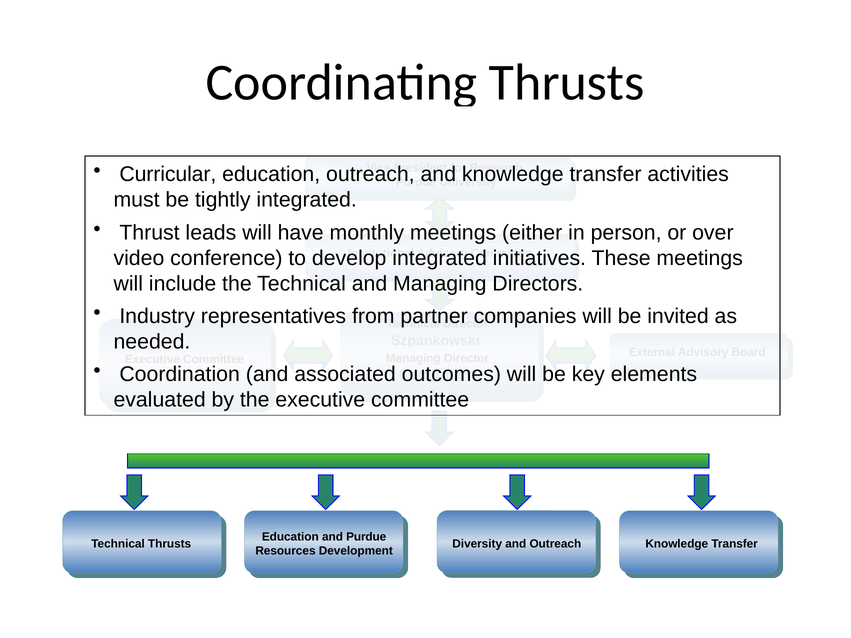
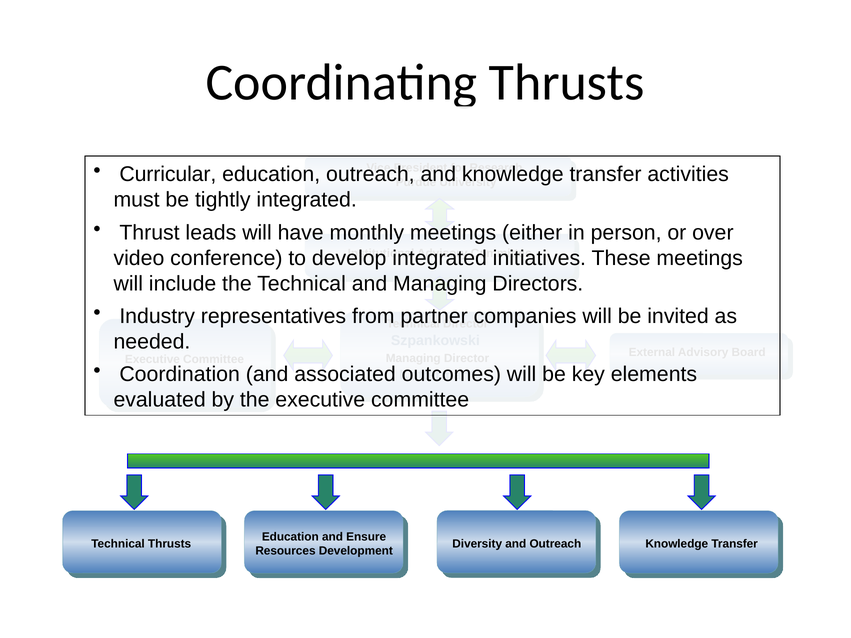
and Purdue: Purdue -> Ensure
